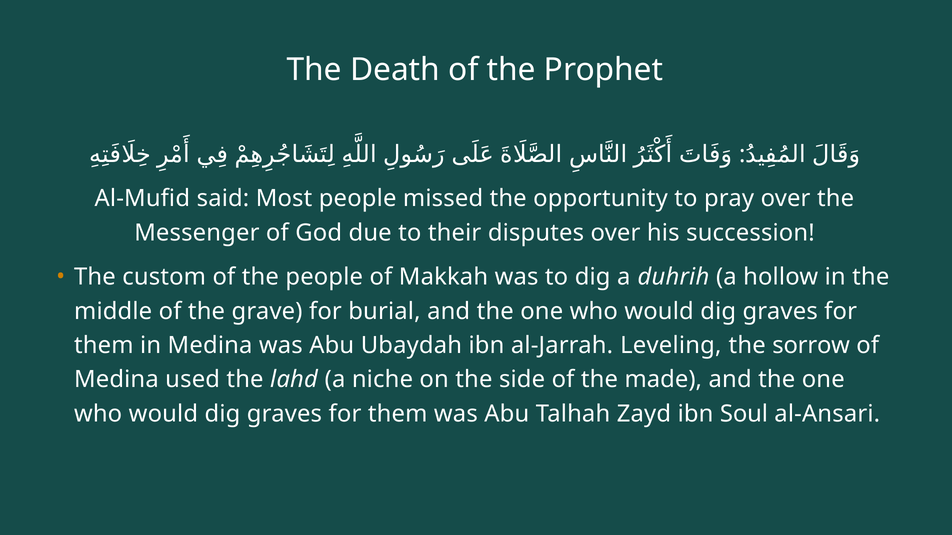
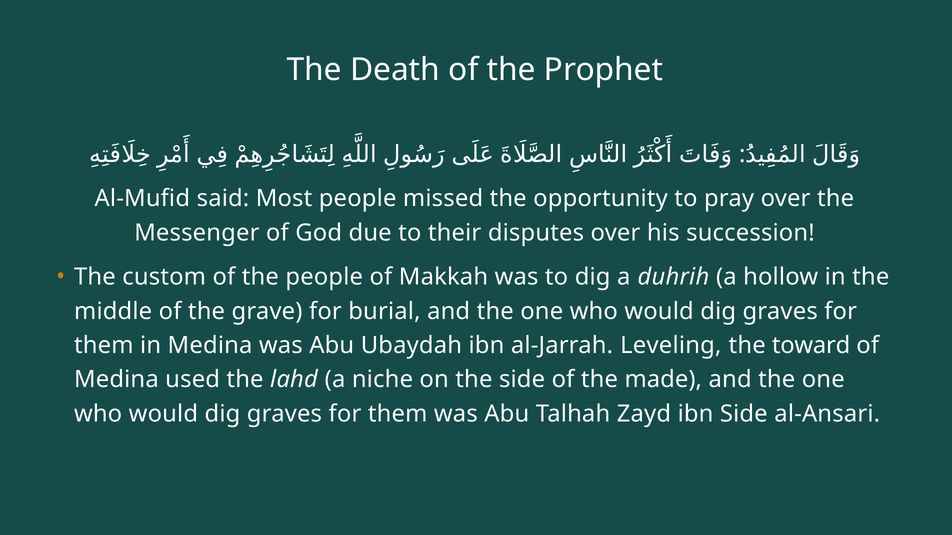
sorrow: sorrow -> toward
ibn Soul: Soul -> Side
